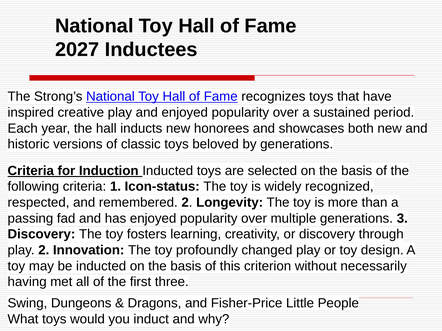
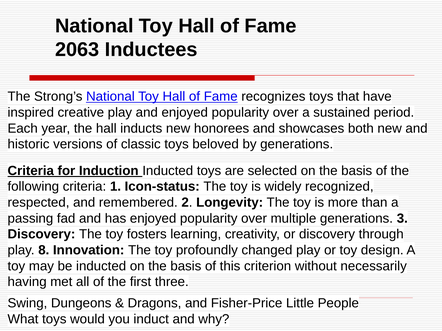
2027: 2027 -> 2063
play 2: 2 -> 8
